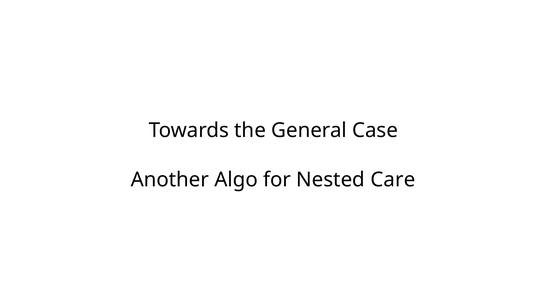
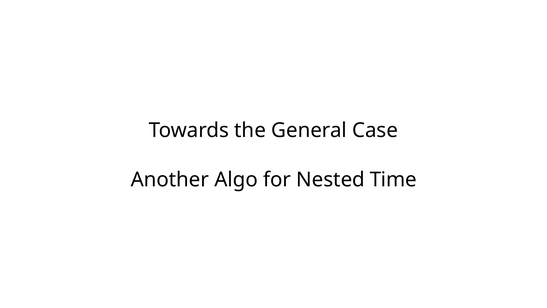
Care: Care -> Time
